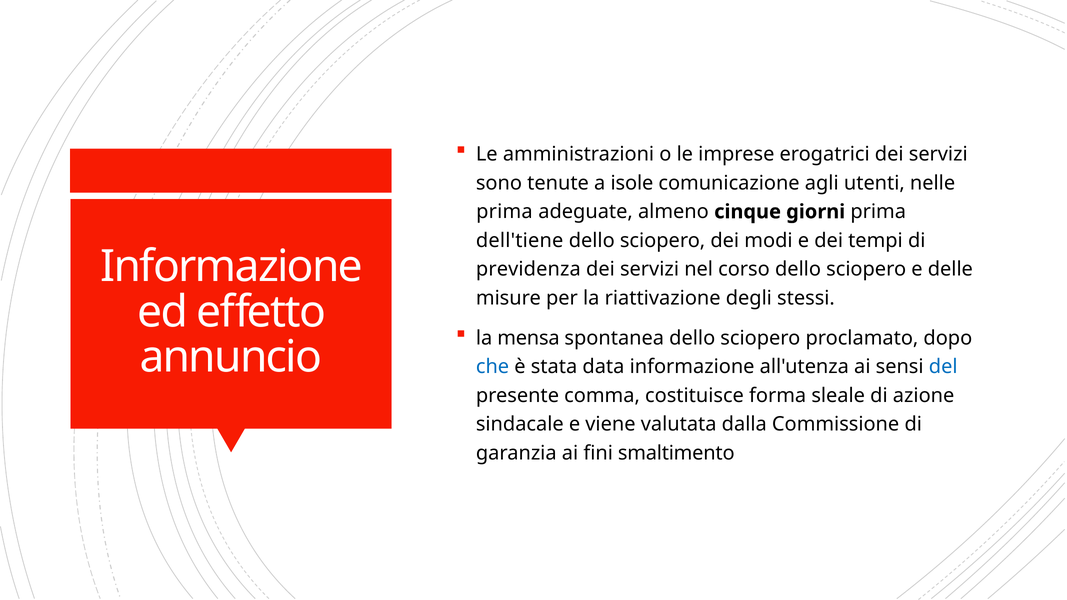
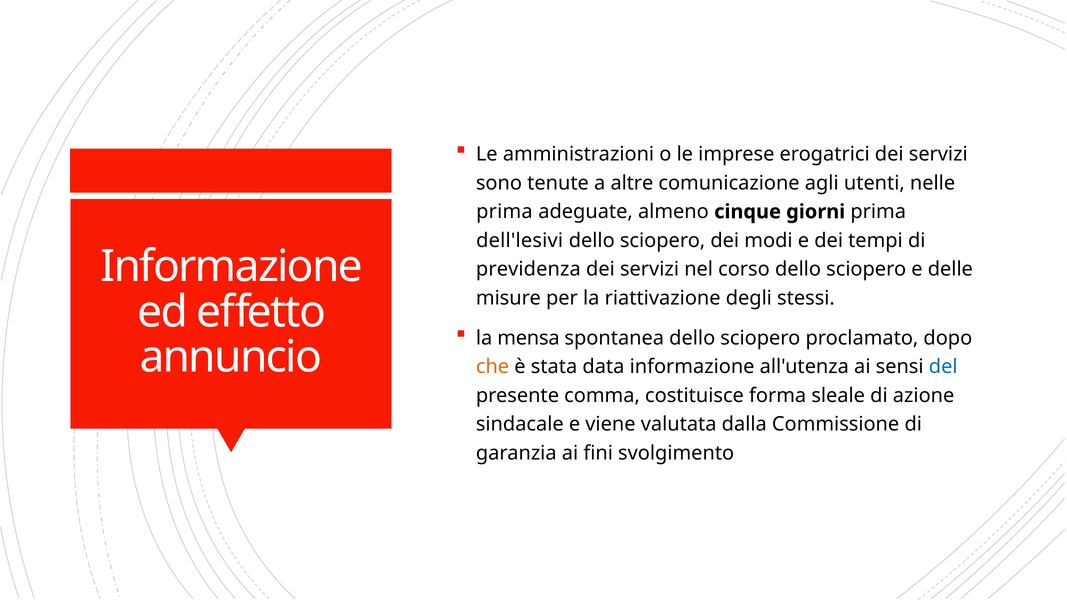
isole: isole -> altre
dell'tiene: dell'tiene -> dell'lesivi
che colour: blue -> orange
smaltimento: smaltimento -> svolgimento
